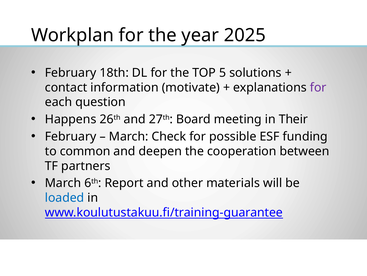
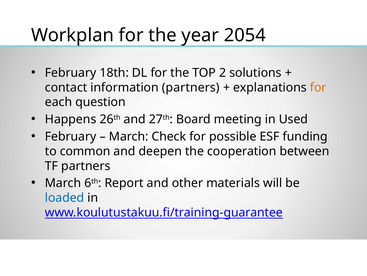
2025: 2025 -> 2054
5: 5 -> 2
information motivate: motivate -> partners
for at (318, 87) colour: purple -> orange
Their: Their -> Used
